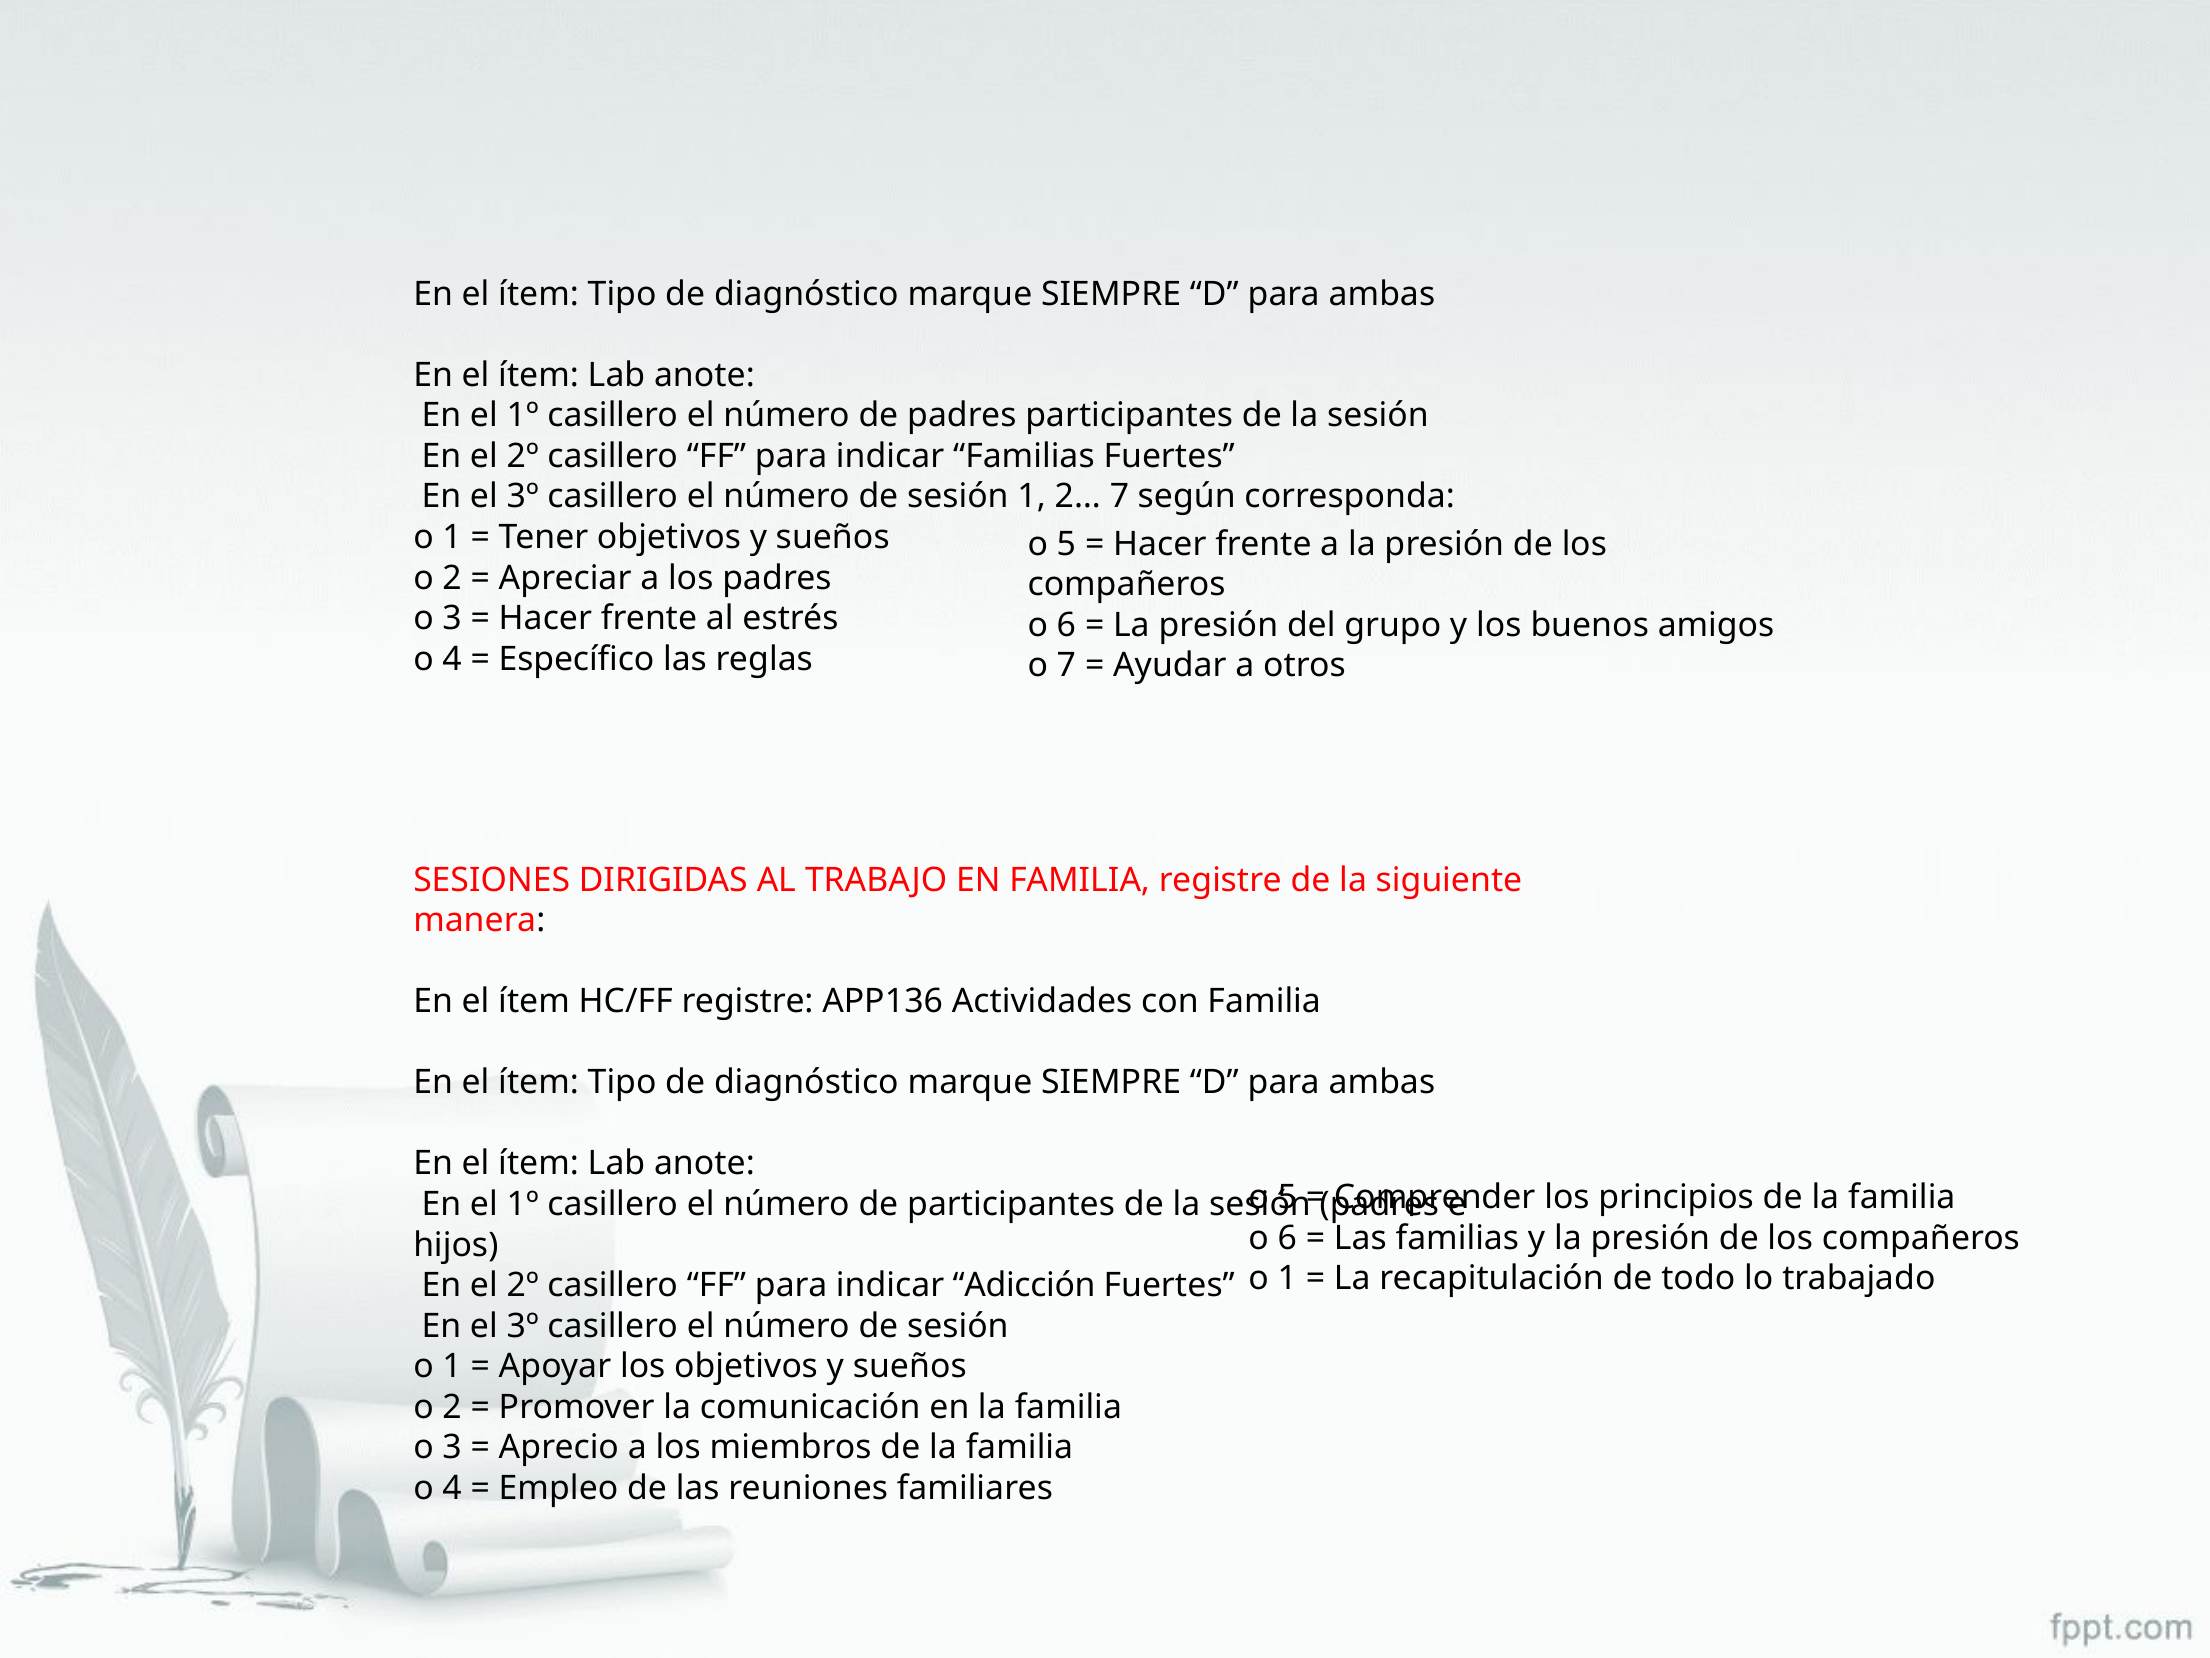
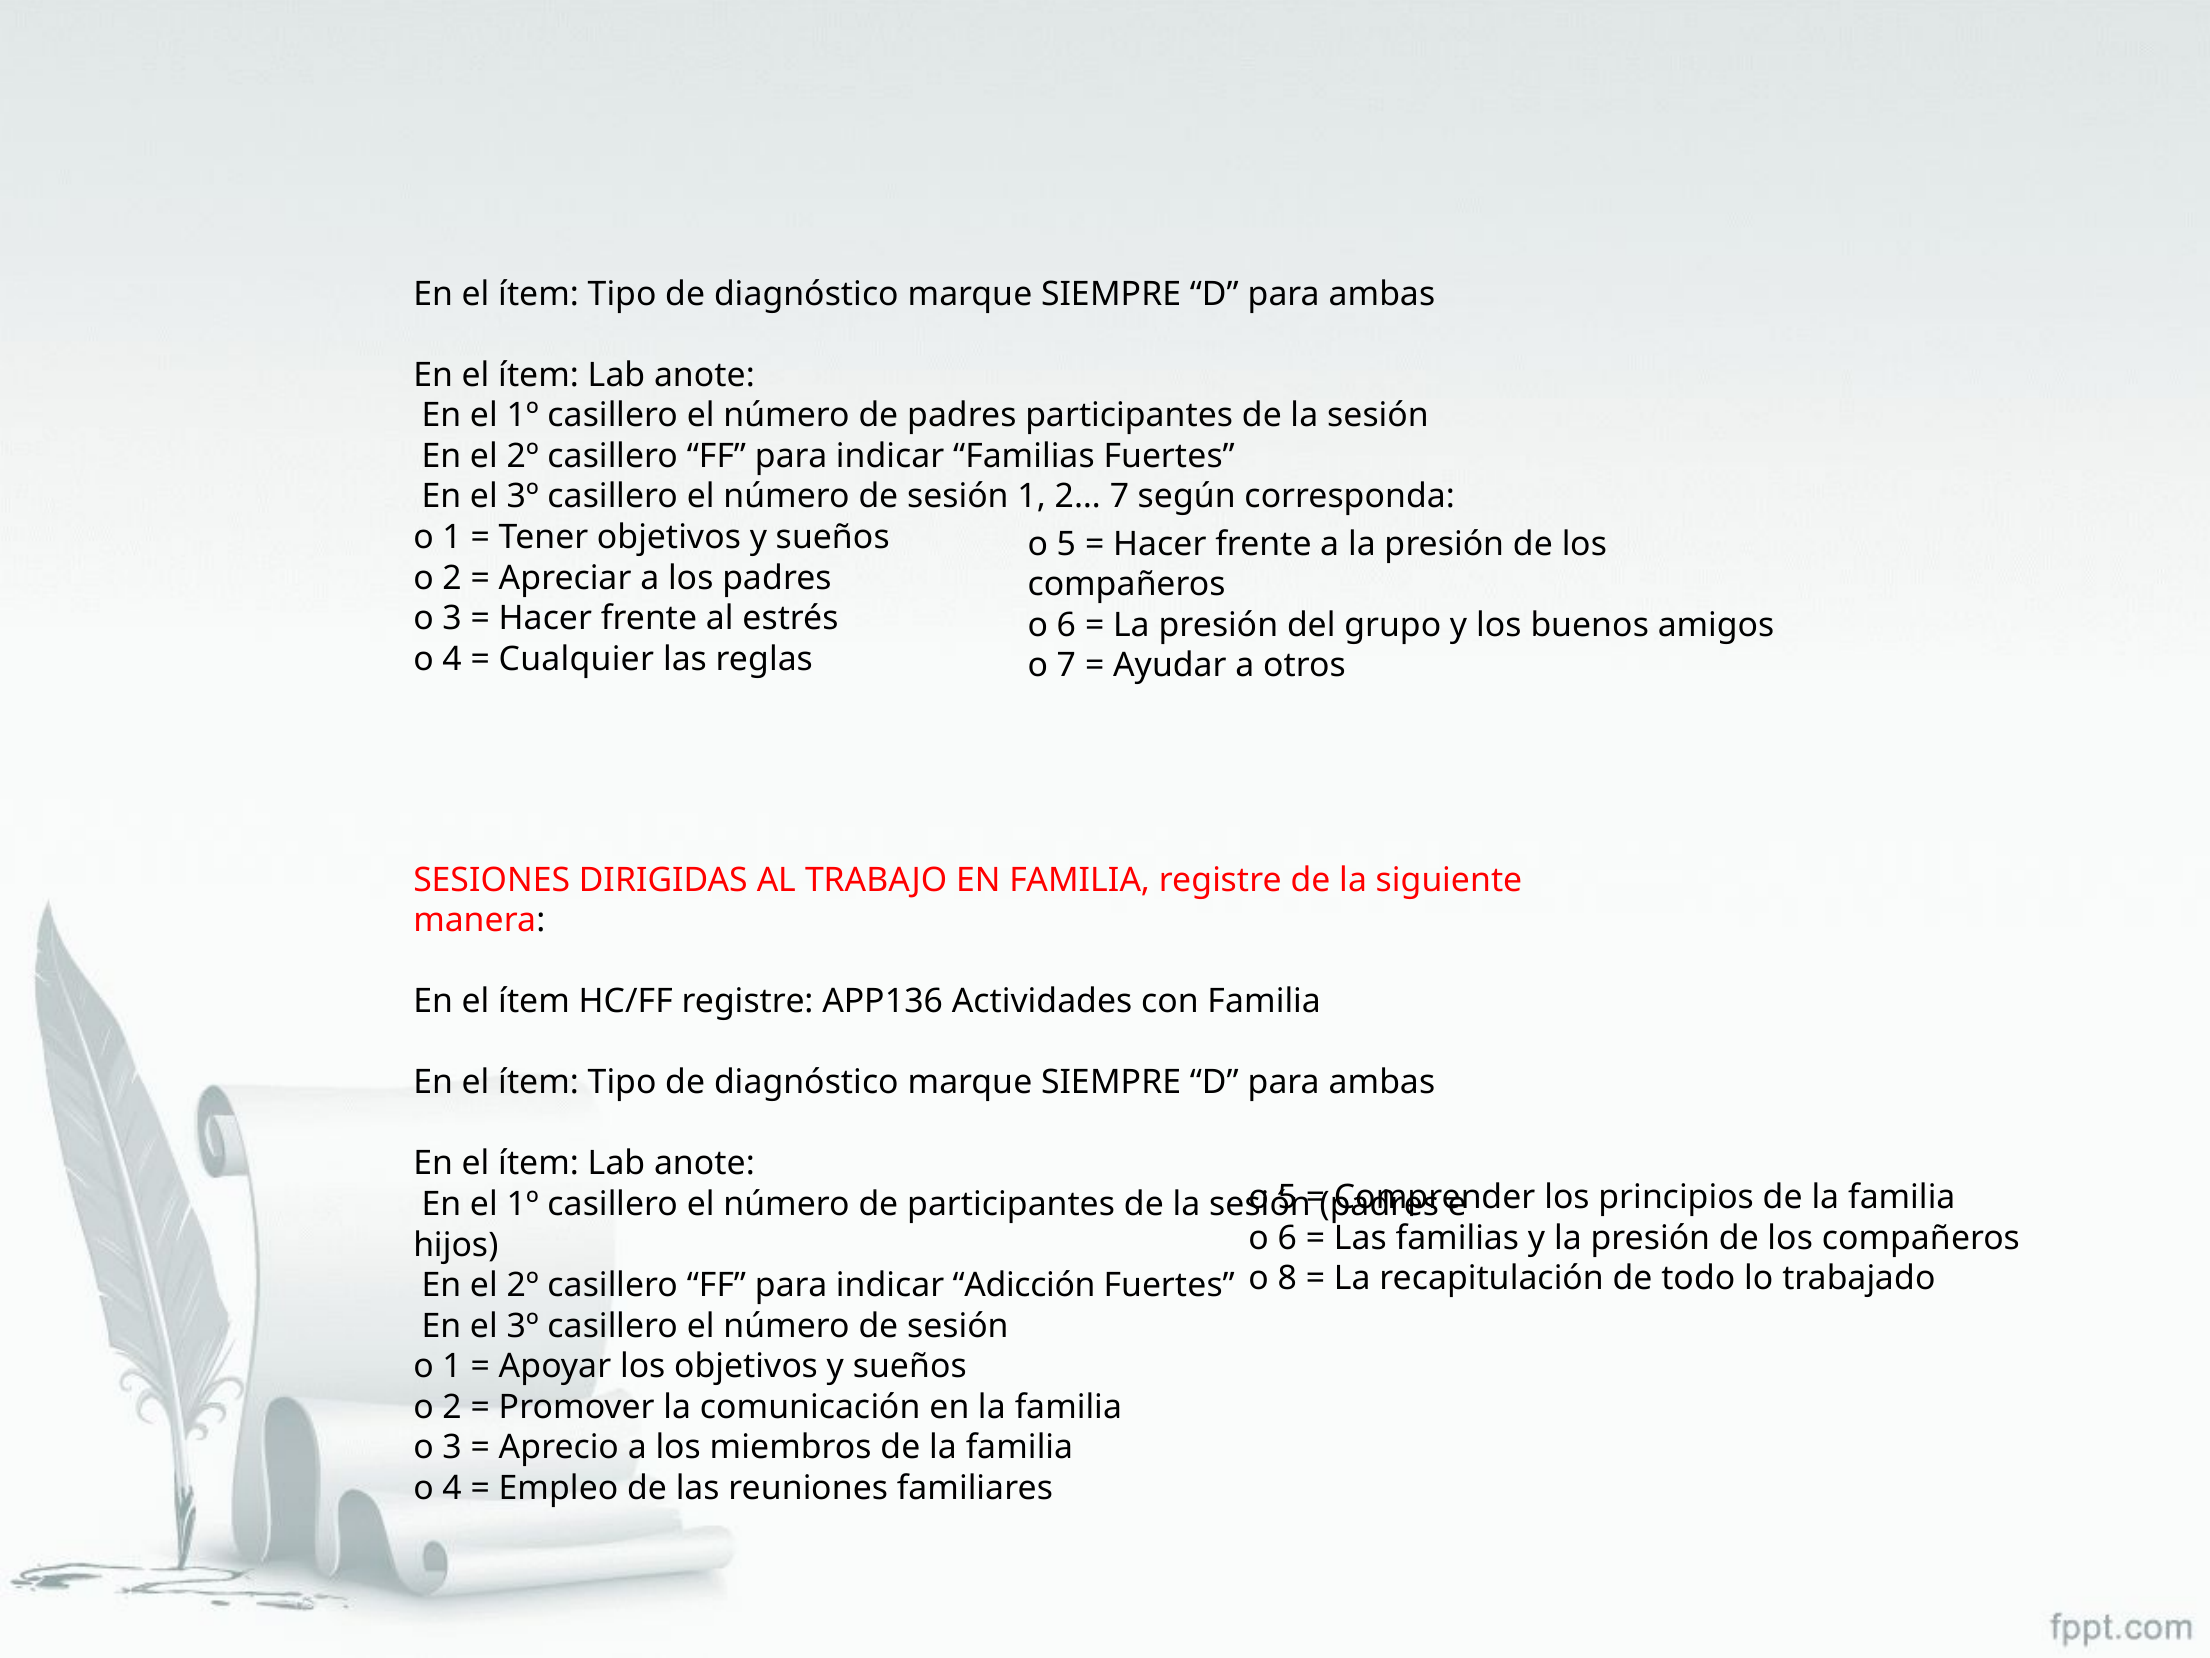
Específico: Específico -> Cualquier
1 at (1287, 1278): 1 -> 8
